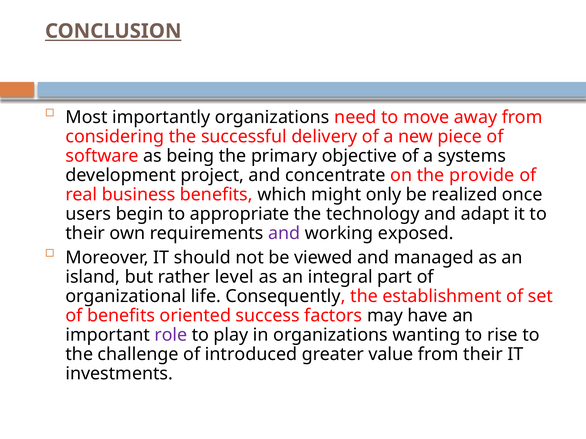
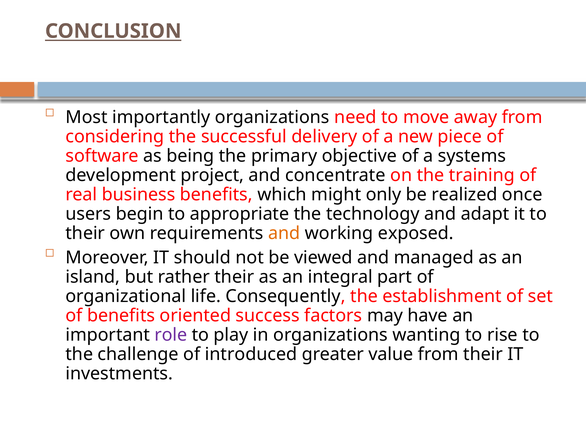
provide: provide -> training
and at (284, 233) colour: purple -> orange
rather level: level -> their
